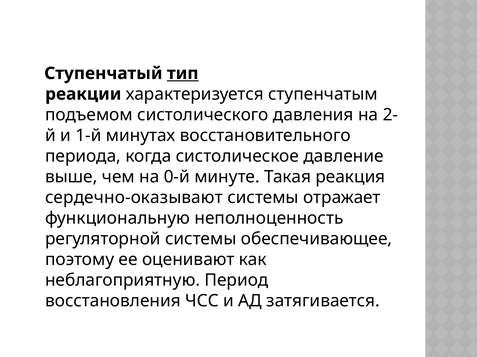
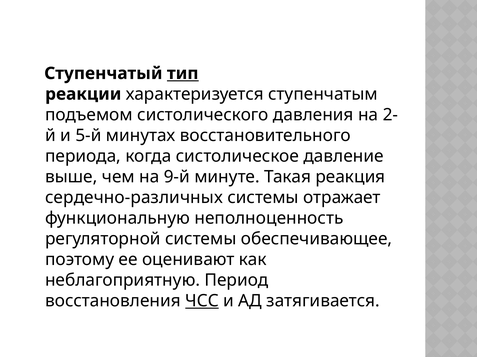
1-й: 1-й -> 5-й
0-й: 0-й -> 9-й
сердечно-оказывают: сердечно-оказывают -> сердечно-различных
ЧСС underline: none -> present
